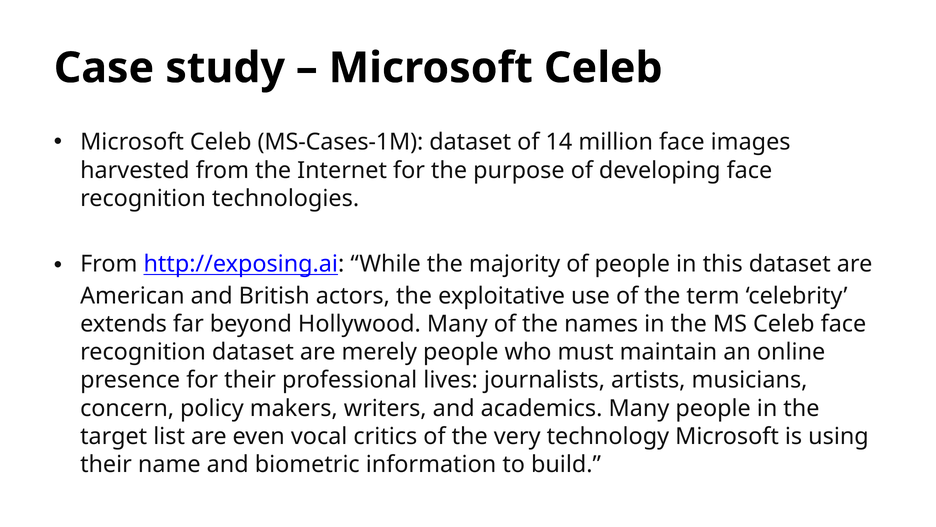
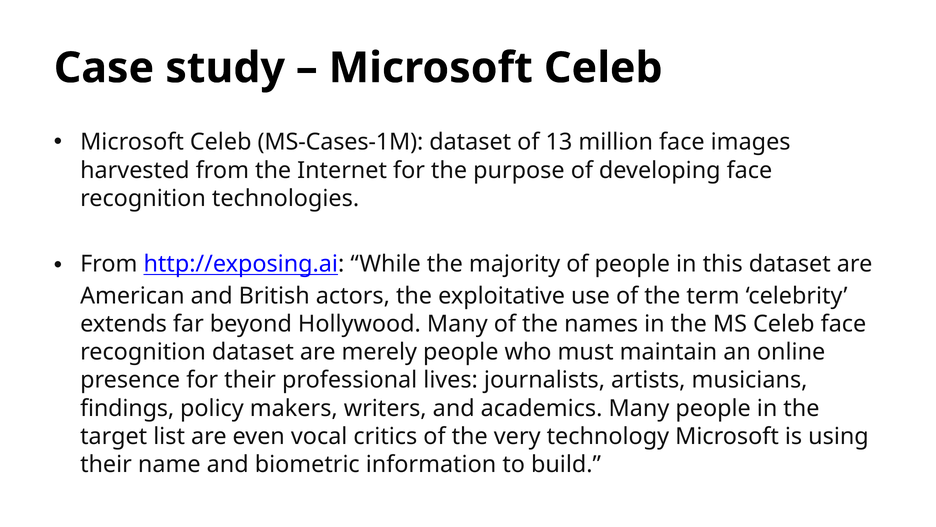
14: 14 -> 13
concern: concern -> findings
